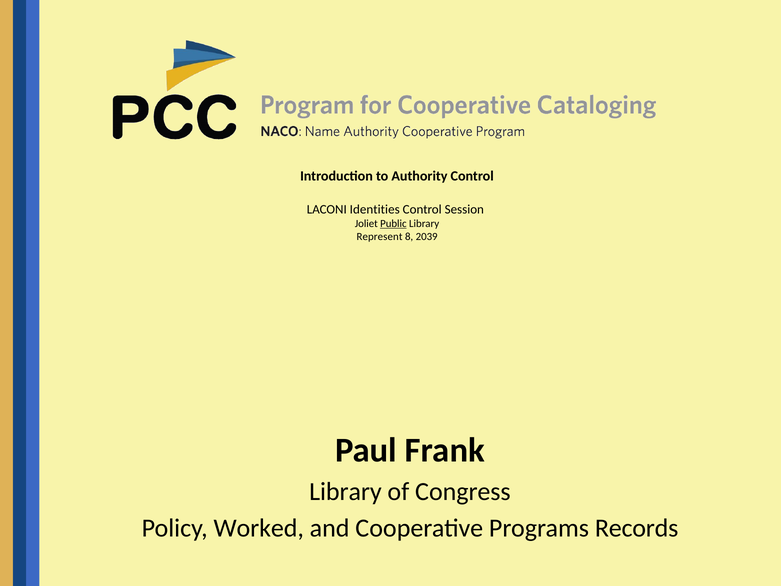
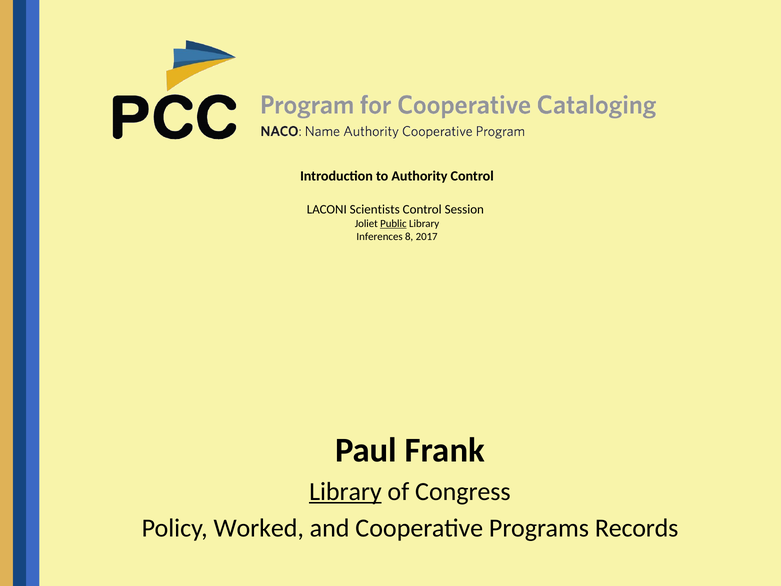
Identities: Identities -> Scientists
Represent: Represent -> Inferences
2039: 2039 -> 2017
Library at (345, 491) underline: none -> present
